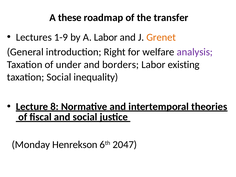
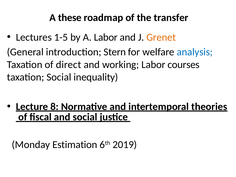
1-9: 1-9 -> 1-5
Right: Right -> Stern
analysis colour: purple -> blue
under: under -> direct
borders: borders -> working
existing: existing -> courses
Henrekson: Henrekson -> Estimation
2047: 2047 -> 2019
